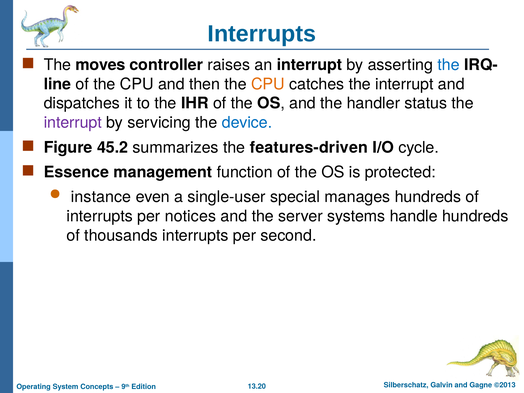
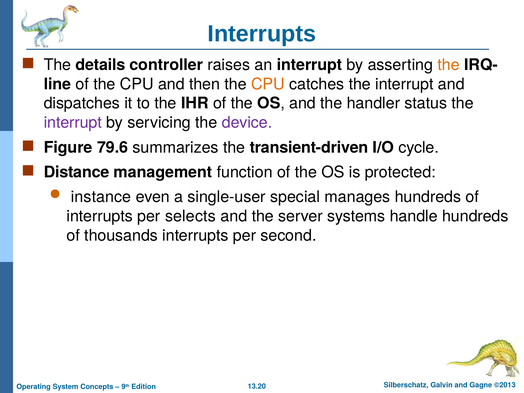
moves: moves -> details
the at (449, 65) colour: blue -> orange
device colour: blue -> purple
45.2: 45.2 -> 79.6
features-driven: features-driven -> transient-driven
Essence: Essence -> Distance
notices: notices -> selects
